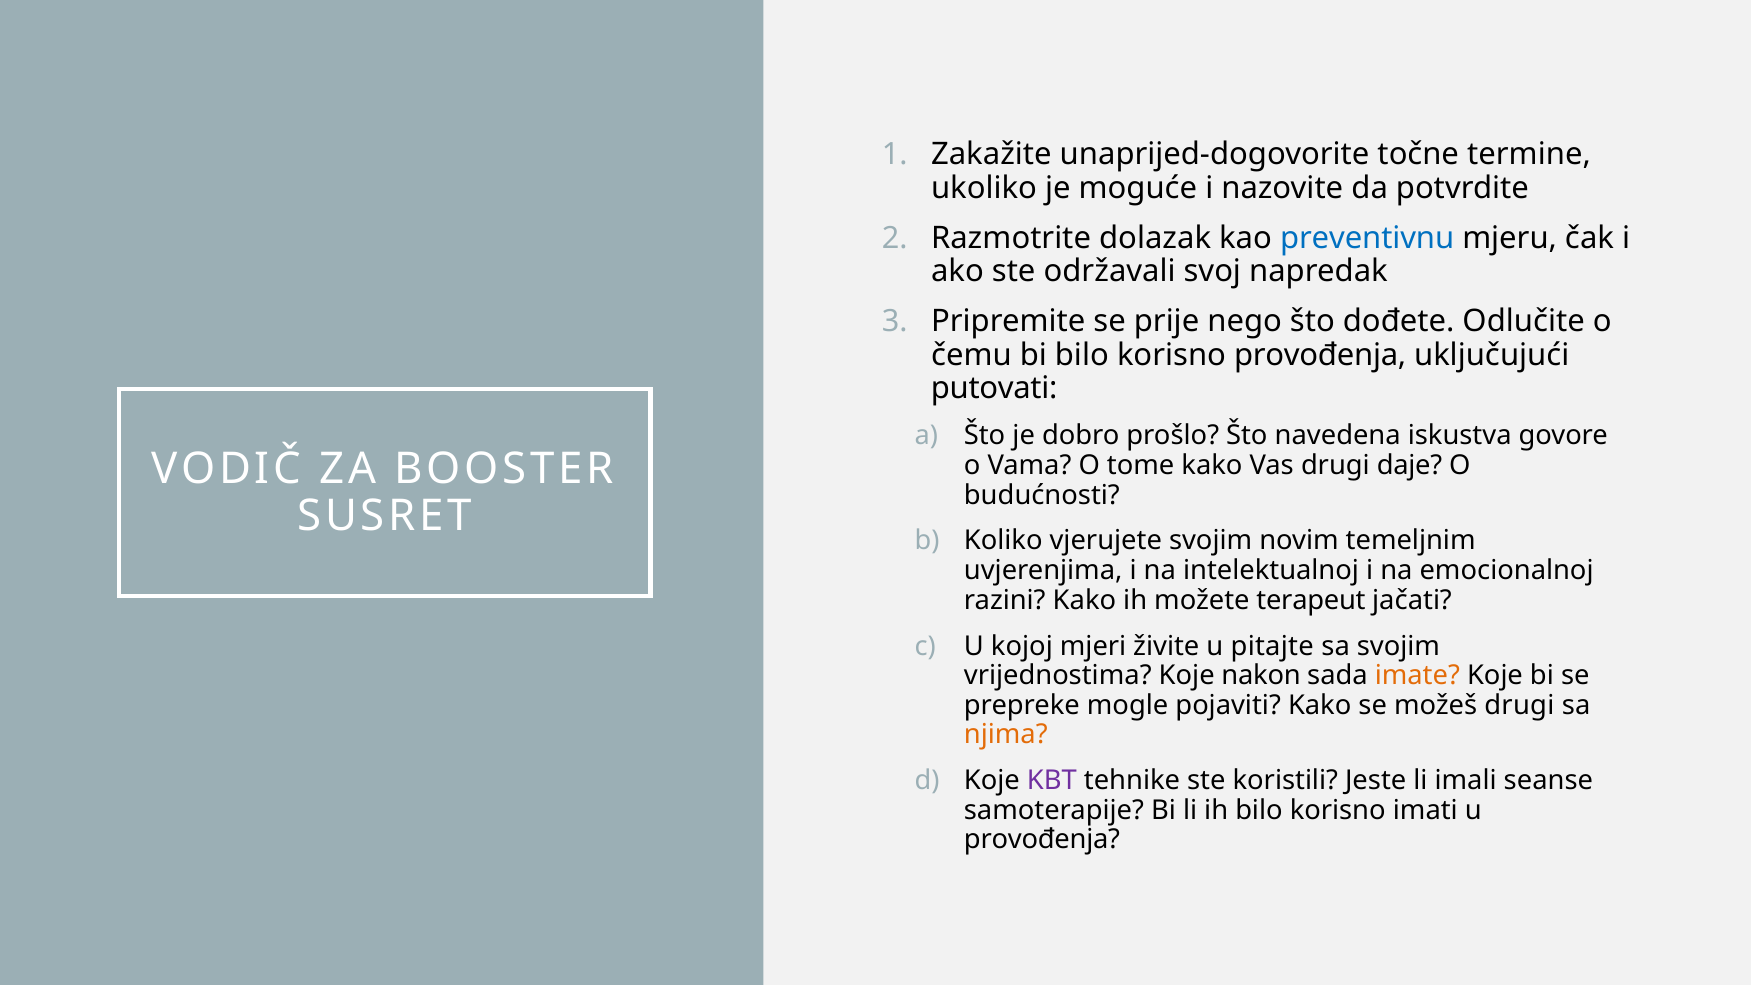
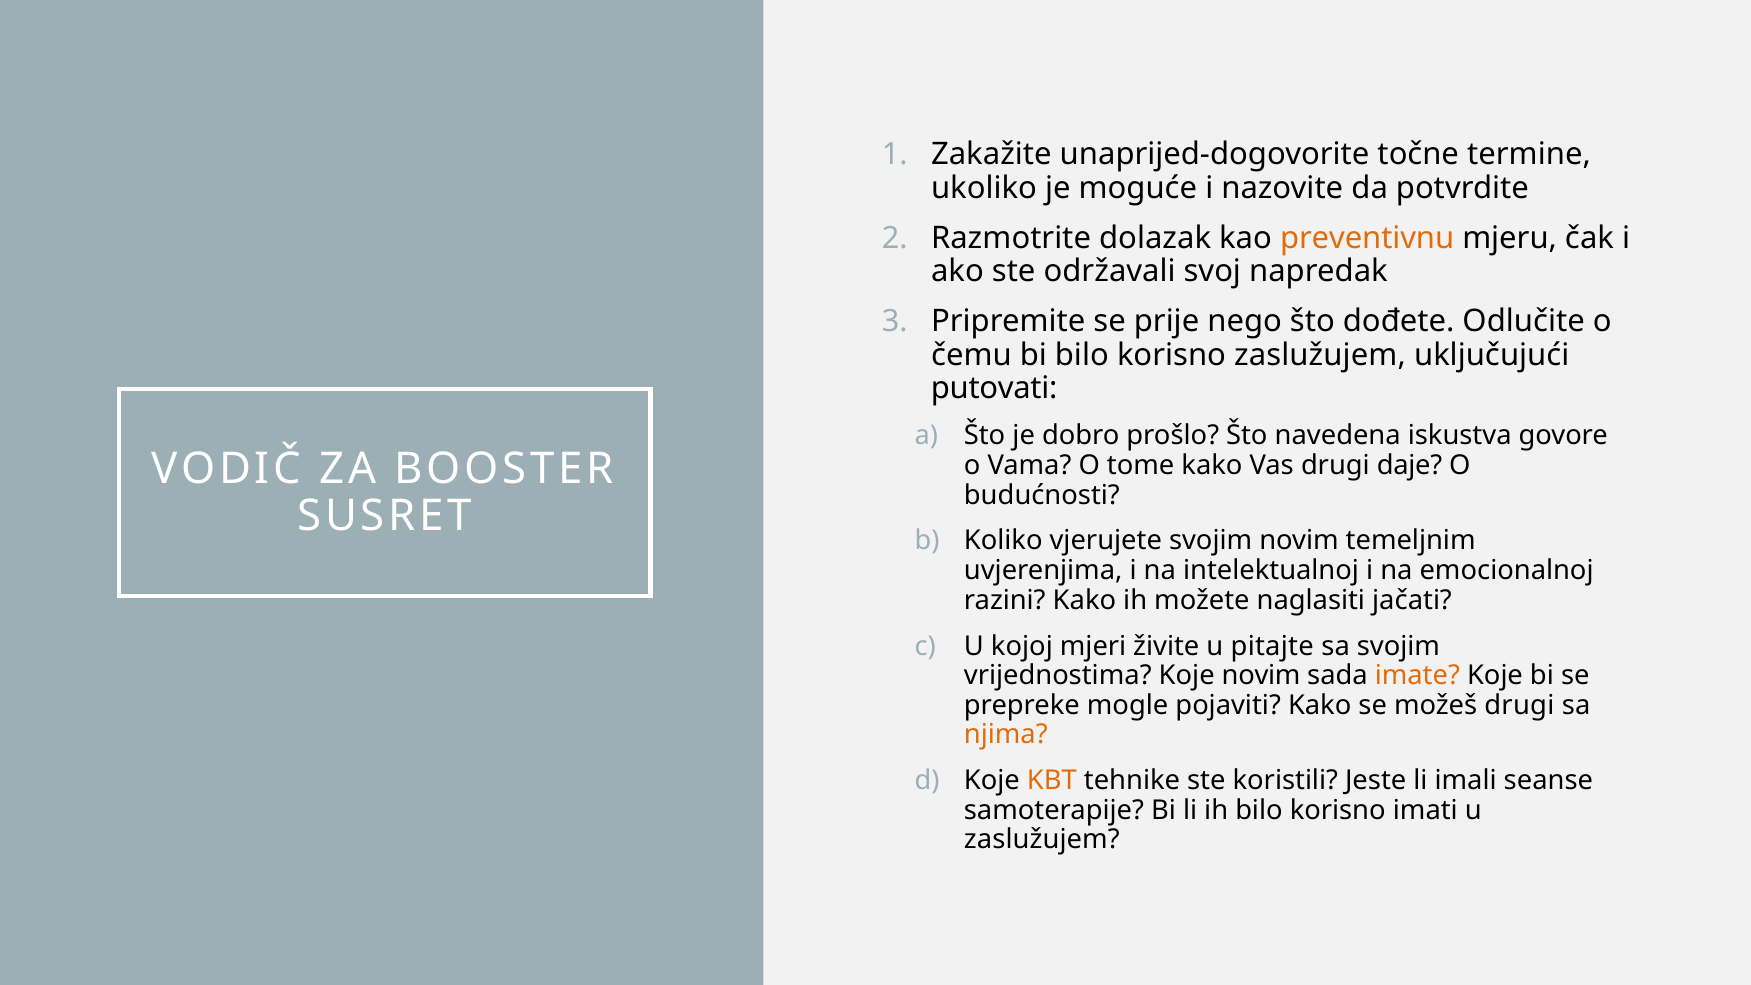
preventivnu colour: blue -> orange
korisno provođenja: provođenja -> zaslužujem
terapeut: terapeut -> naglasiti
Koje nakon: nakon -> novim
KBT colour: purple -> orange
provođenja at (1042, 840): provođenja -> zaslužujem
